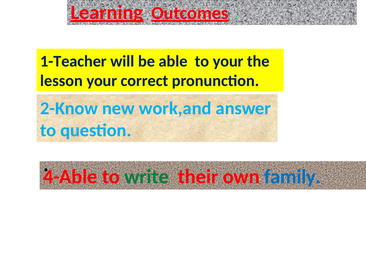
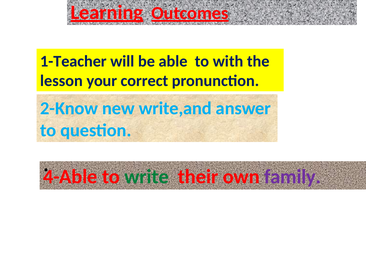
to your: your -> with
work,and: work,and -> write,and
family colour: blue -> purple
